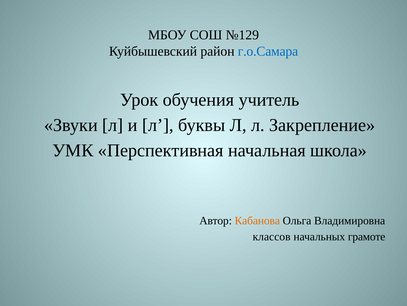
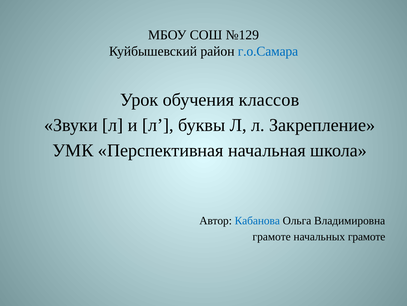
учитель: учитель -> классов
Кабанова colour: orange -> blue
классов at (272, 236): классов -> грамоте
